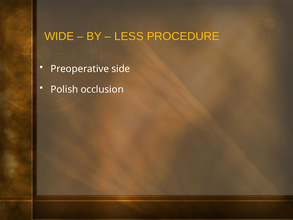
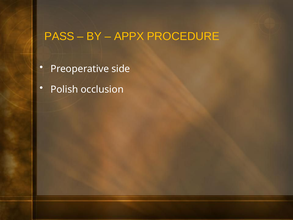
WIDE: WIDE -> PASS
LESS: LESS -> APPX
